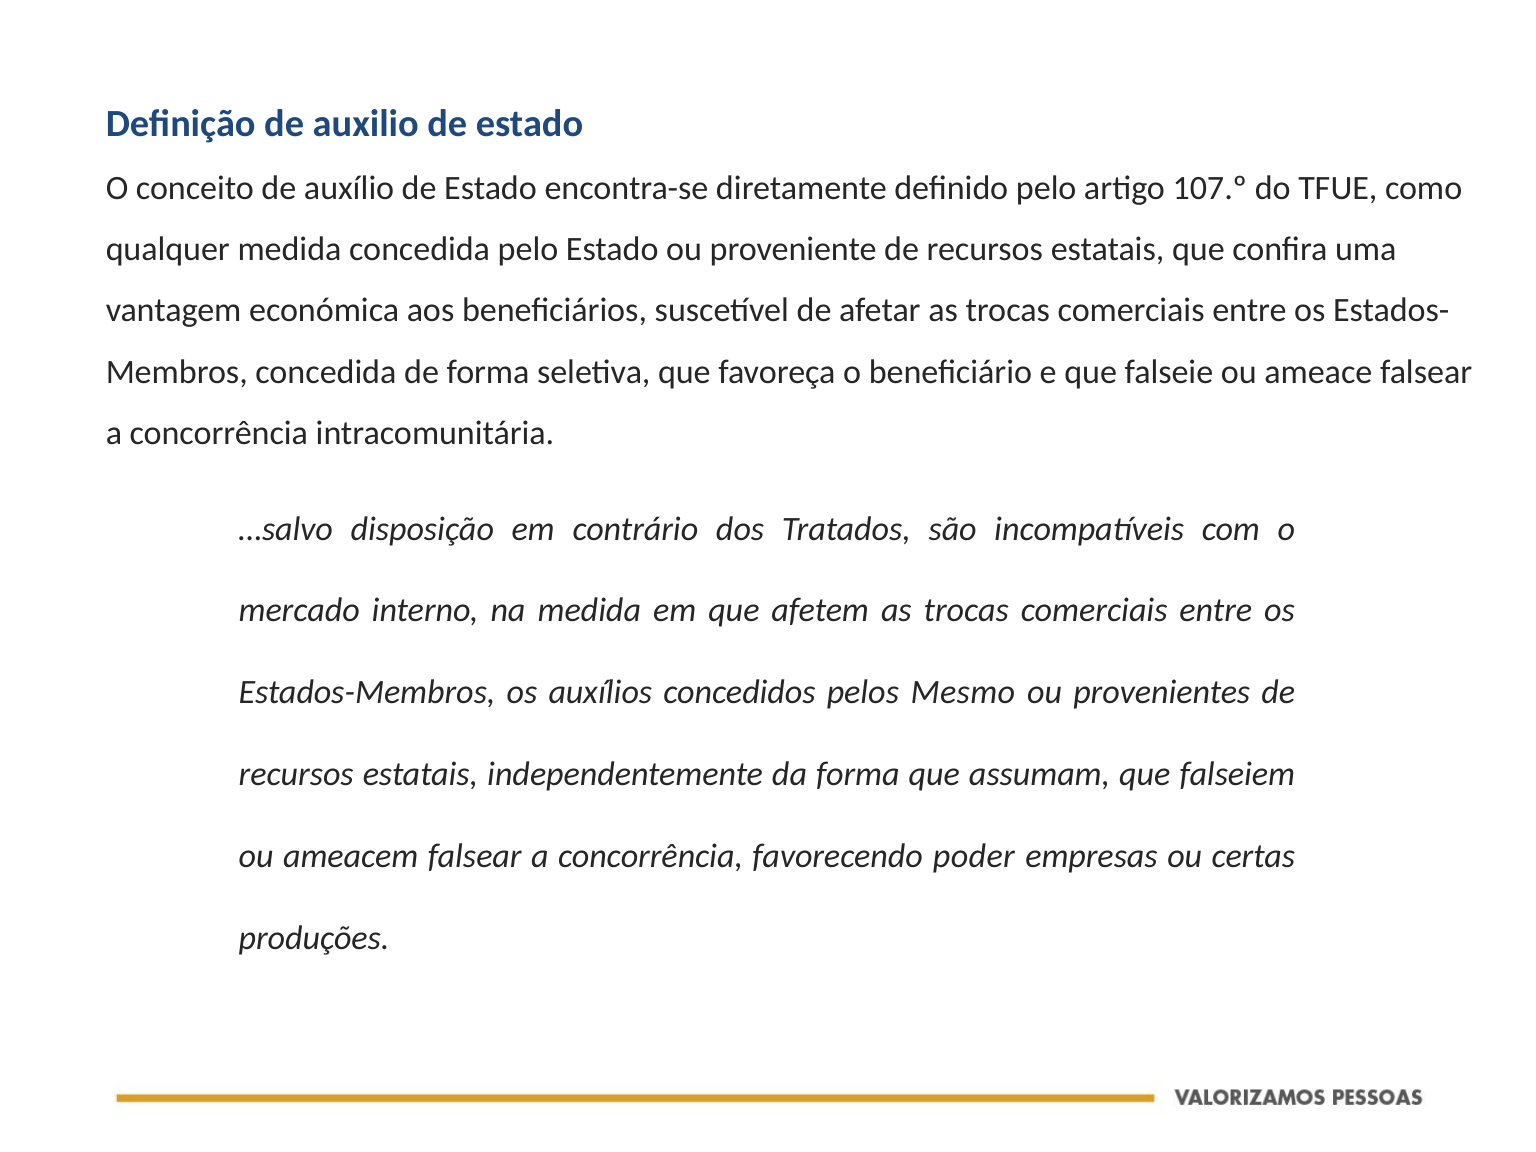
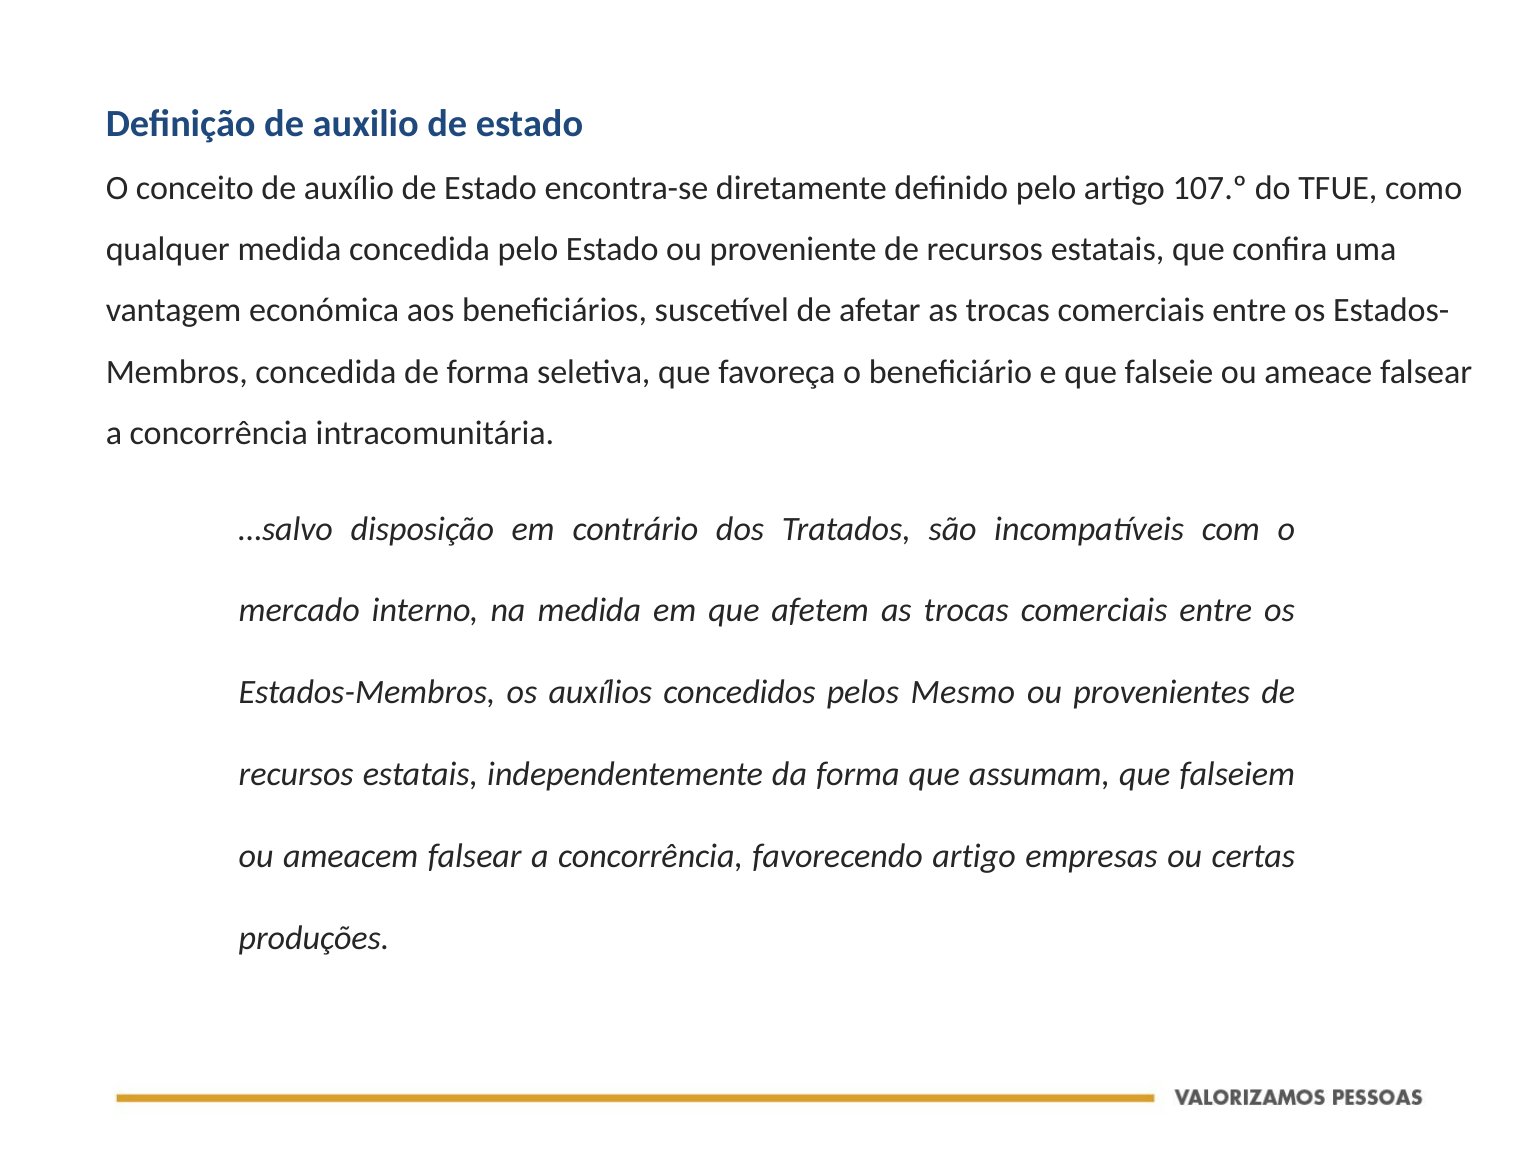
favorecendo poder: poder -> artigo
